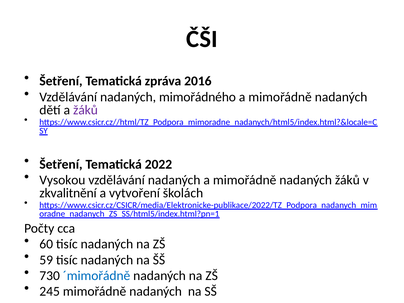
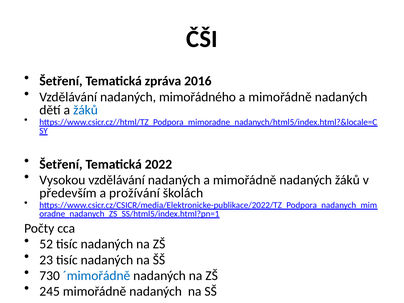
žáků at (85, 110) colour: purple -> blue
zkvalitnění: zkvalitnění -> především
vytvoření: vytvoření -> prožívání
60: 60 -> 52
59: 59 -> 23
